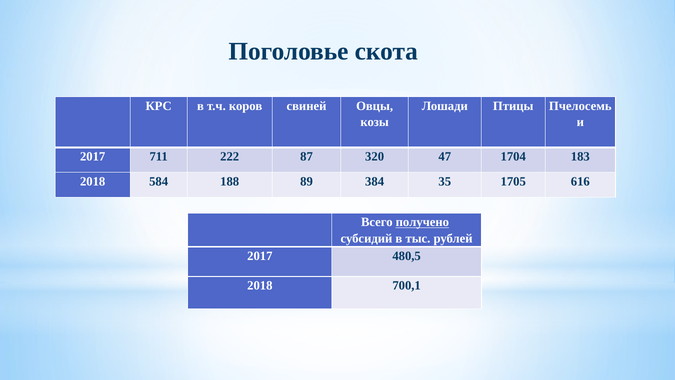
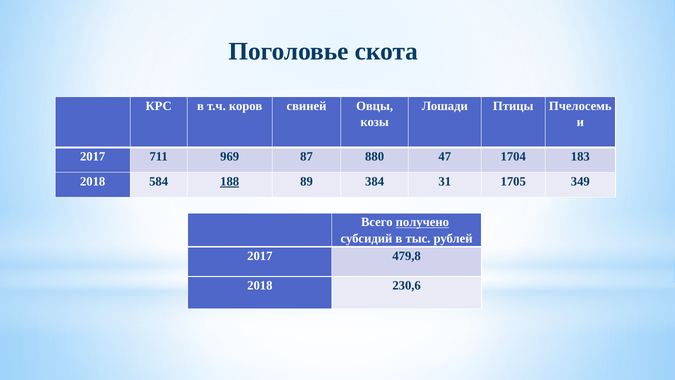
222: 222 -> 969
320: 320 -> 880
188 underline: none -> present
35: 35 -> 31
616: 616 -> 349
480,5: 480,5 -> 479,8
700,1: 700,1 -> 230,6
